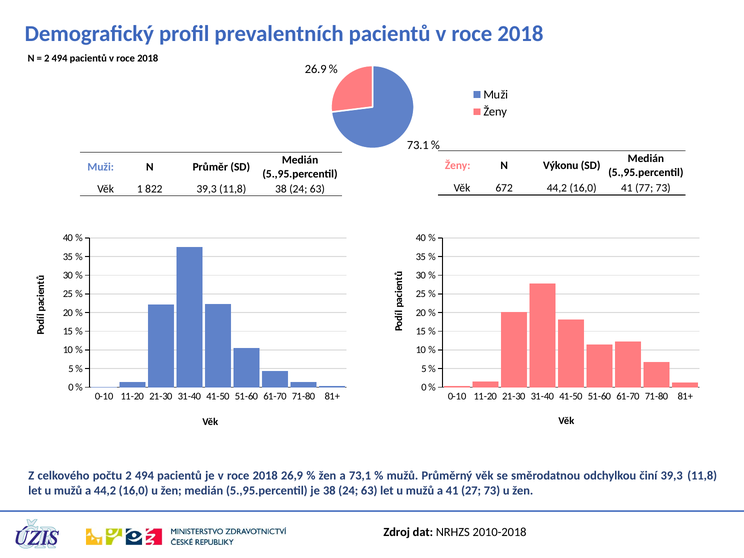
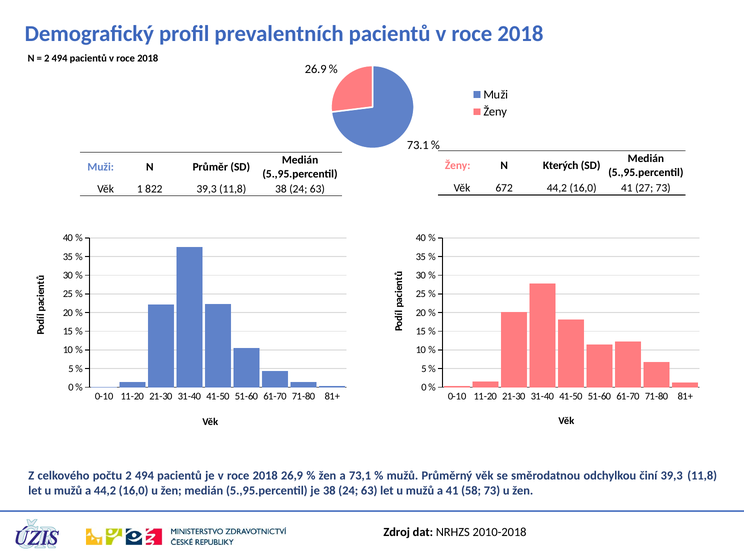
Výkonu: Výkonu -> Kterých
77: 77 -> 27
27: 27 -> 58
